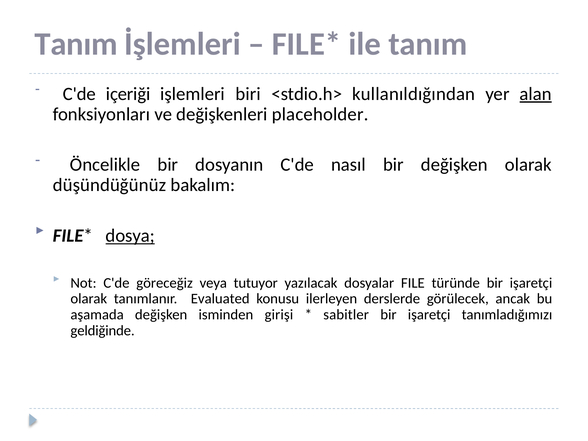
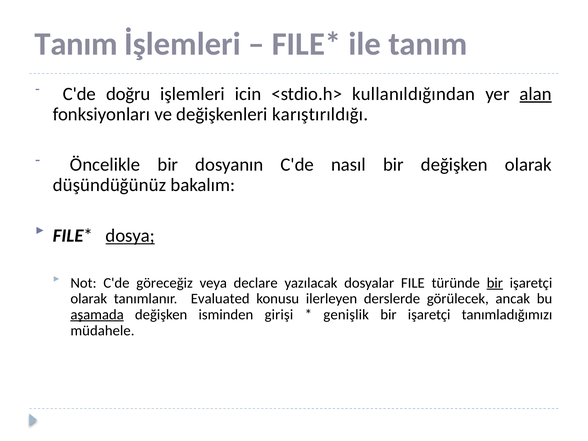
içeriği: içeriği -> doğru
biri: biri -> icin
placeholder: placeholder -> karıştırıldığı
tutuyor: tutuyor -> declare
bir at (495, 283) underline: none -> present
aşamada underline: none -> present
sabitler: sabitler -> genişlik
geldiğinde: geldiğinde -> müdahele
